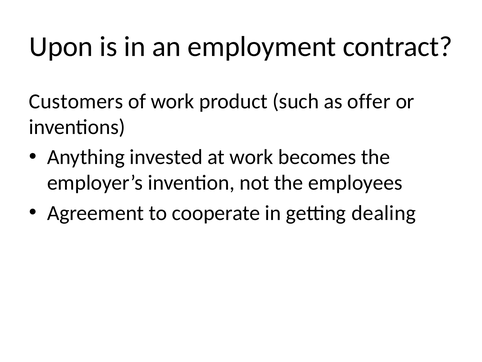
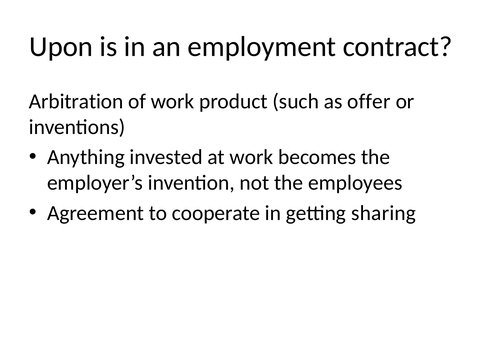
Customers: Customers -> Arbitration
dealing: dealing -> sharing
